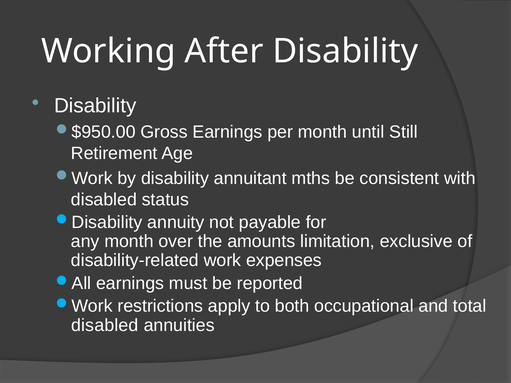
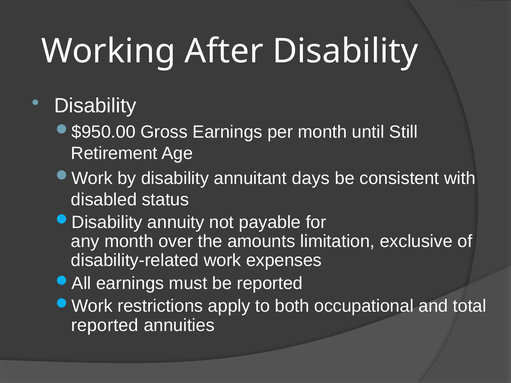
mths: mths -> days
disabled at (105, 325): disabled -> reported
